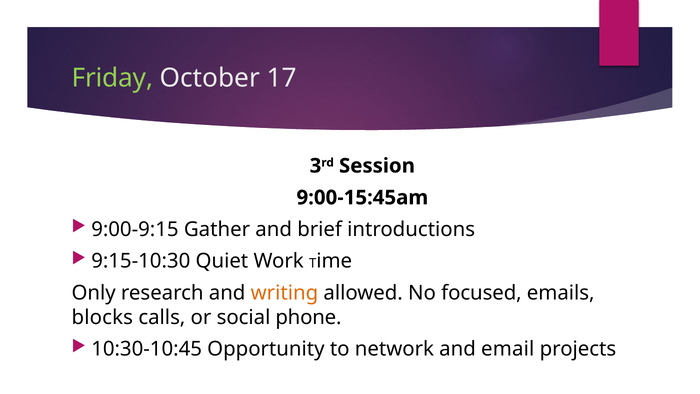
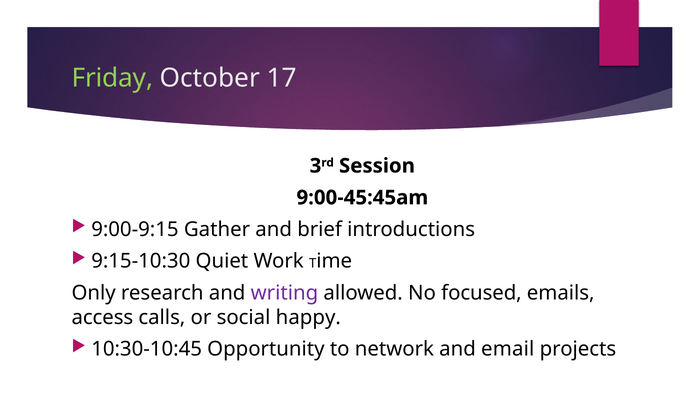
9:00-15:45am: 9:00-15:45am -> 9:00-45:45am
writing colour: orange -> purple
blocks: blocks -> access
phone: phone -> happy
